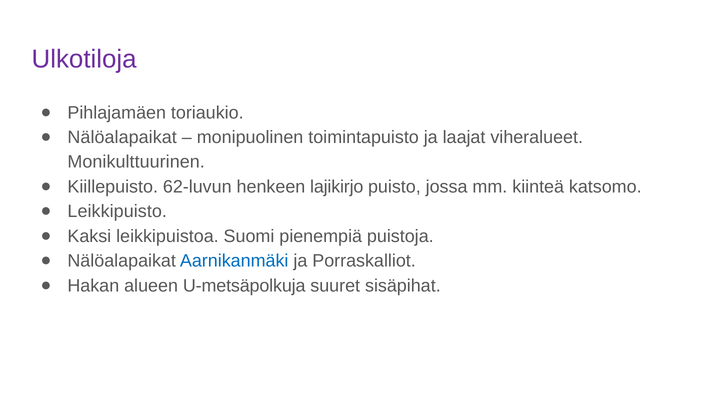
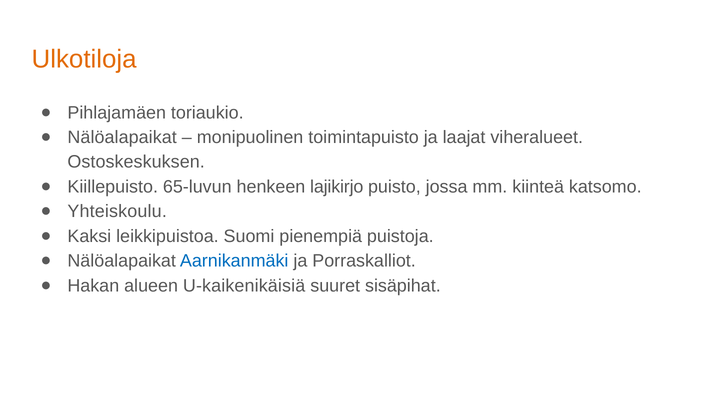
Ulkotiloja colour: purple -> orange
Monikulttuurinen: Monikulttuurinen -> Ostoskeskuksen
62-luvun: 62-luvun -> 65-luvun
Leikkipuisto: Leikkipuisto -> Yhteiskoulu
U-metsäpolkuja: U-metsäpolkuja -> U-kaikenikäisiä
